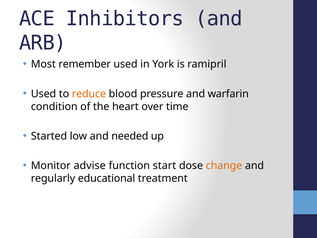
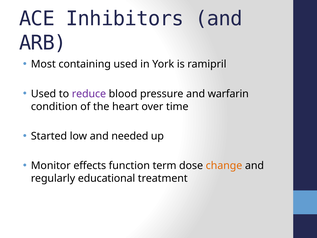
remember: remember -> containing
reduce colour: orange -> purple
advise: advise -> effects
start: start -> term
